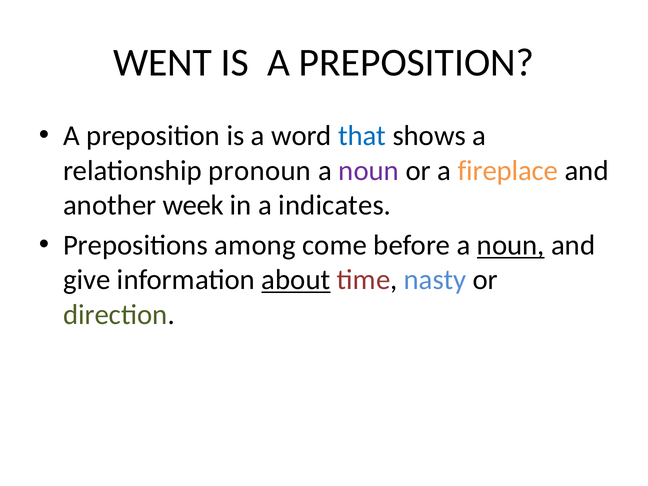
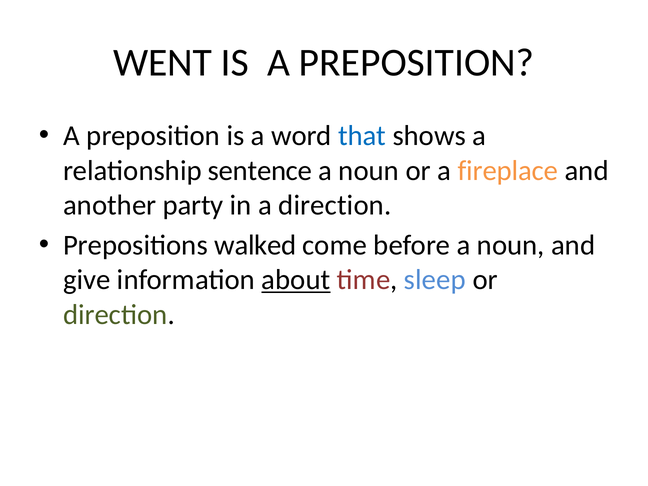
pronoun: pronoun -> sentence
noun at (369, 171) colour: purple -> black
week: week -> party
a indicates: indicates -> direction
among: among -> walked
noun at (511, 245) underline: present -> none
nasty: nasty -> sleep
